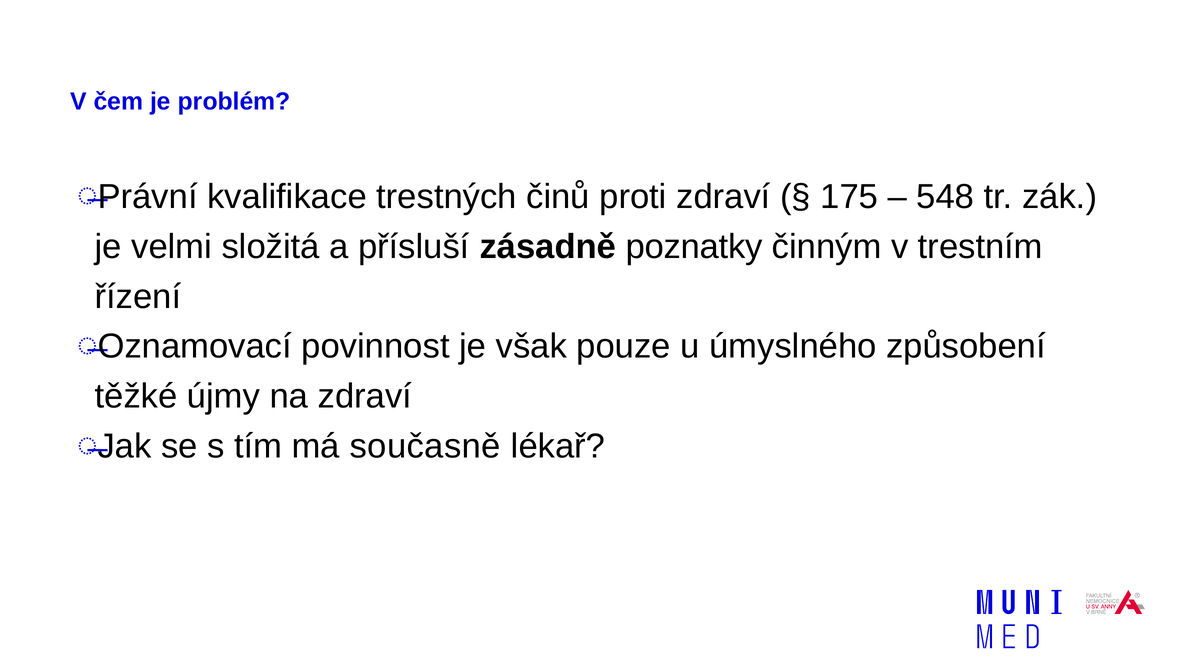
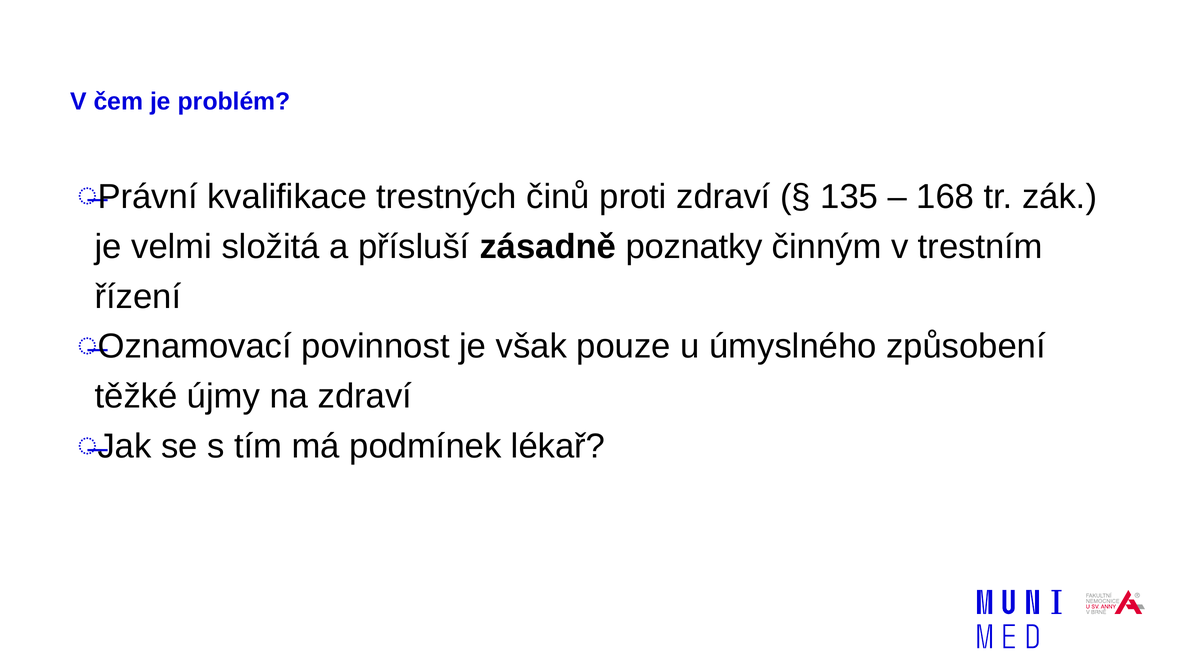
175: 175 -> 135
548: 548 -> 168
současně: současně -> podmínek
